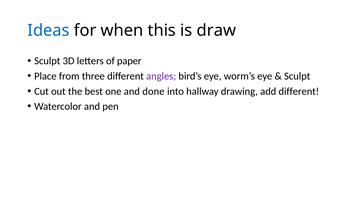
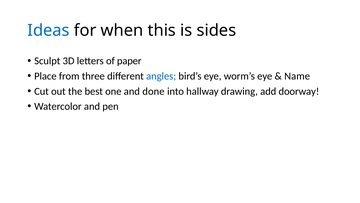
draw: draw -> sides
angles colour: purple -> blue
Sculpt at (297, 76): Sculpt -> Name
add different: different -> doorway
